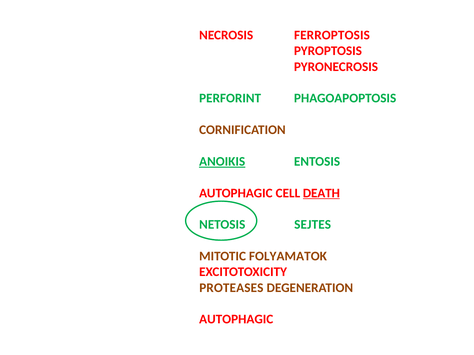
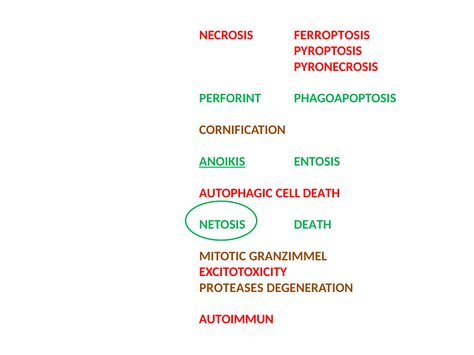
DEATH at (321, 193) underline: present -> none
NETOSIS SEJTES: SEJTES -> DEATH
FOLYAMATOK: FOLYAMATOK -> GRANZIMMEL
AUTOPHAGIC at (236, 320): AUTOPHAGIC -> AUTOIMMUN
